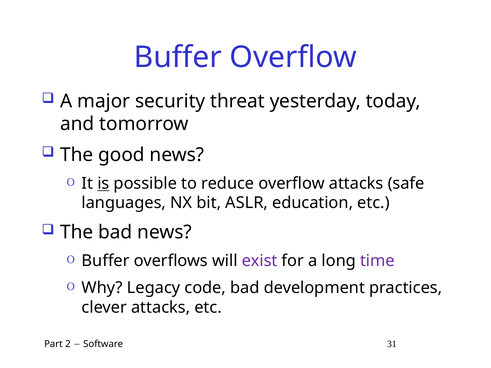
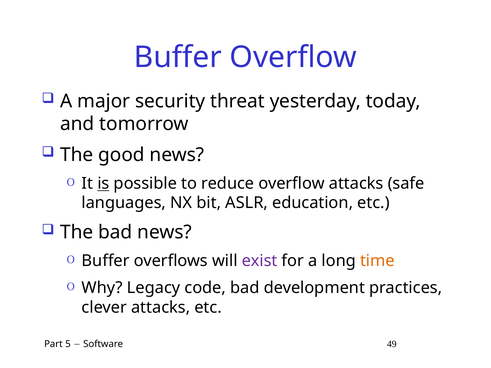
time colour: purple -> orange
2: 2 -> 5
31: 31 -> 49
